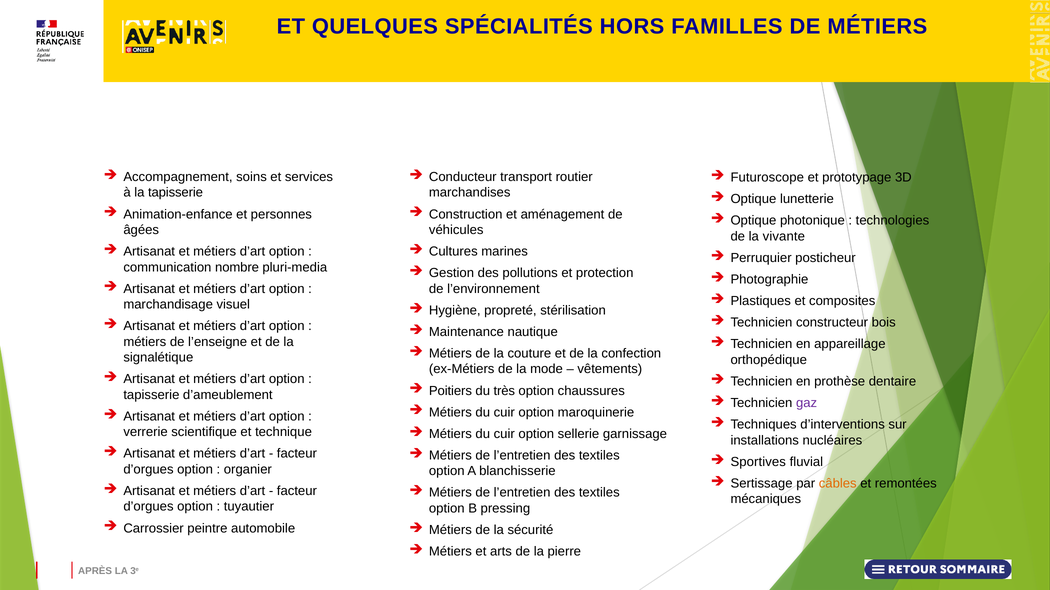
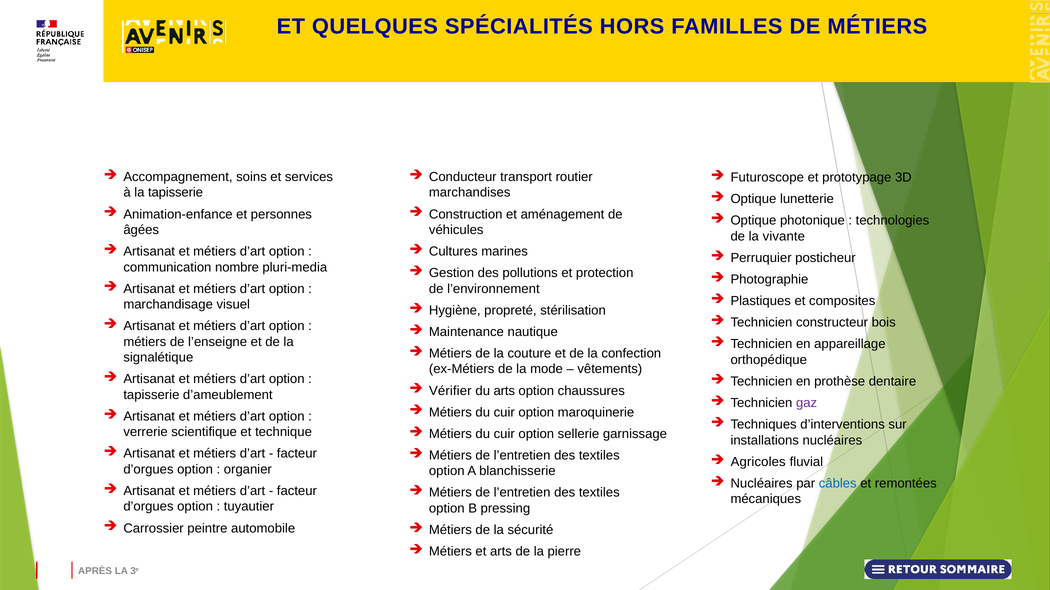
Poitiers: Poitiers -> Vérifier
du très: très -> arts
Sportives: Sportives -> Agricoles
Sertissage at (762, 484): Sertissage -> Nucléaires
câbles colour: orange -> blue
